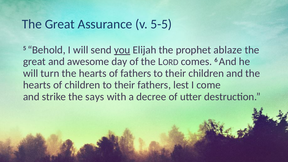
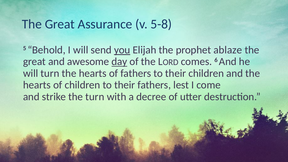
5-5: 5-5 -> 5-8
day underline: none -> present
the says: says -> turn
